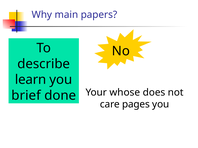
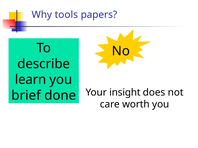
main: main -> tools
whose: whose -> insight
pages: pages -> worth
